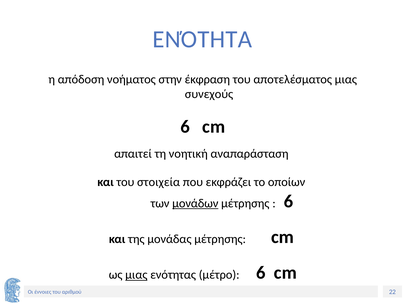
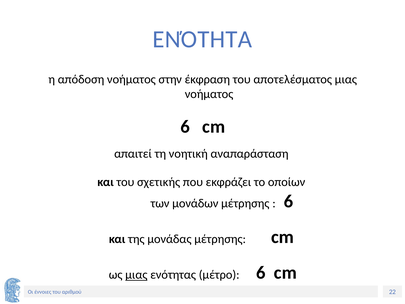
συνεχούς at (209, 94): συνεχούς -> νοήματος
στοιχεία: στοιχεία -> σχετικής
μονάδων underline: present -> none
